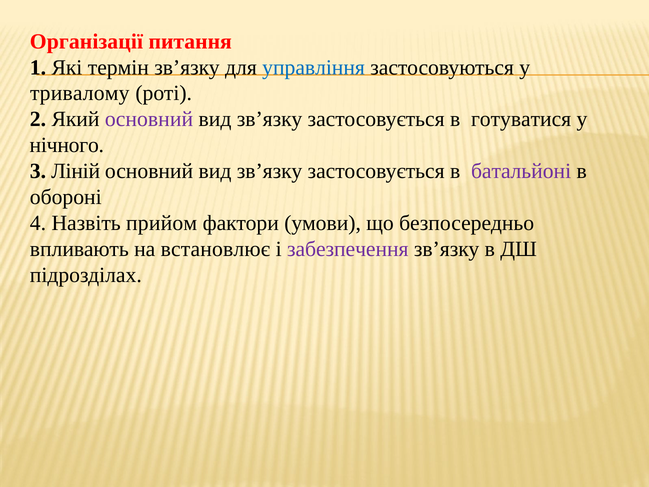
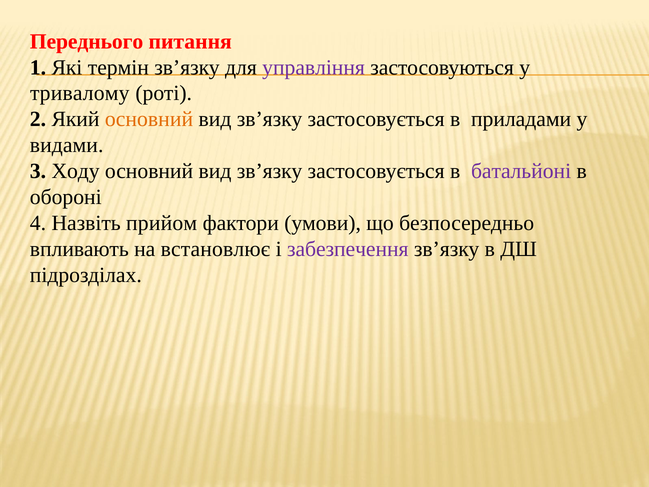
Організації: Організації -> Переднього
управління colour: blue -> purple
основний at (149, 119) colour: purple -> orange
готуватися: готуватися -> приладами
нічного: нічного -> видами
Ліній: Ліній -> Ходу
